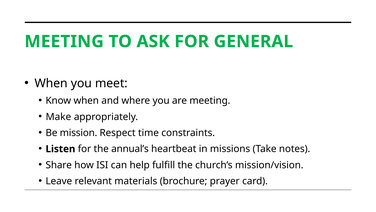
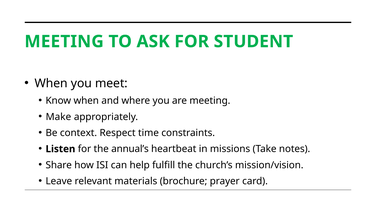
GENERAL: GENERAL -> STUDENT
mission: mission -> context
